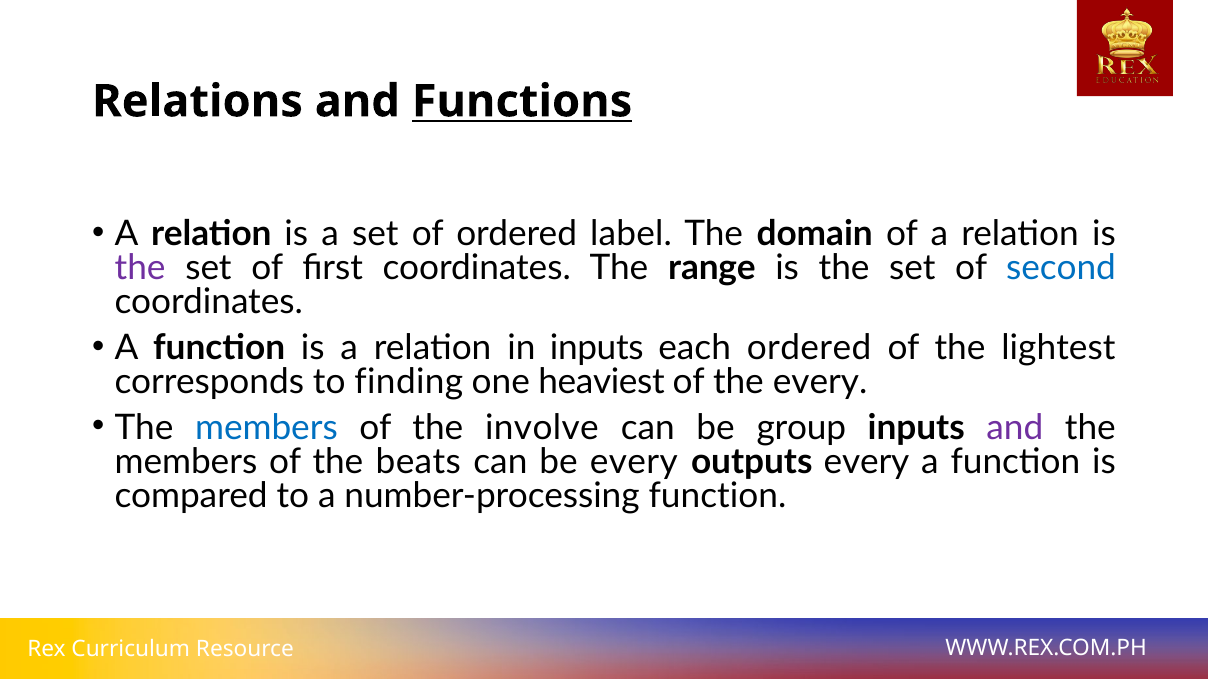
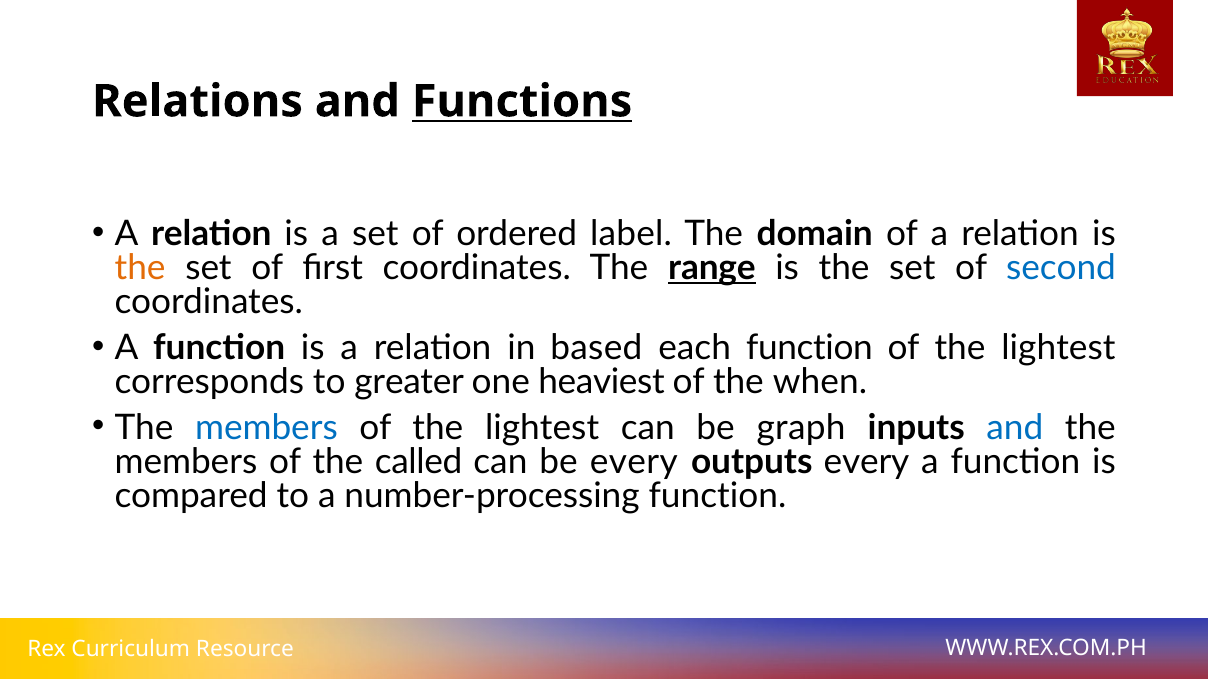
the at (140, 268) colour: purple -> orange
range underline: none -> present
in inputs: inputs -> based
each ordered: ordered -> function
finding: finding -> greater
the every: every -> when
involve at (542, 428): involve -> lightest
group: group -> graph
and at (1015, 428) colour: purple -> blue
beats: beats -> called
